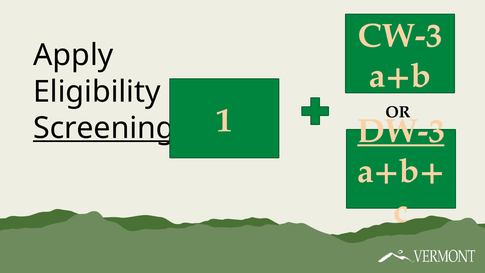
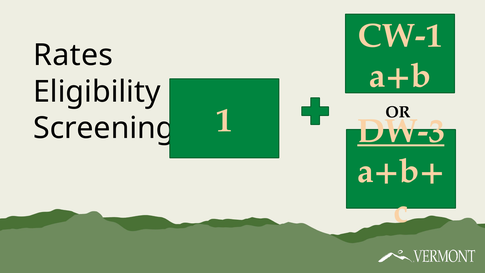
CW-3: CW-3 -> CW-1
Apply: Apply -> Rates
Screening underline: present -> none
